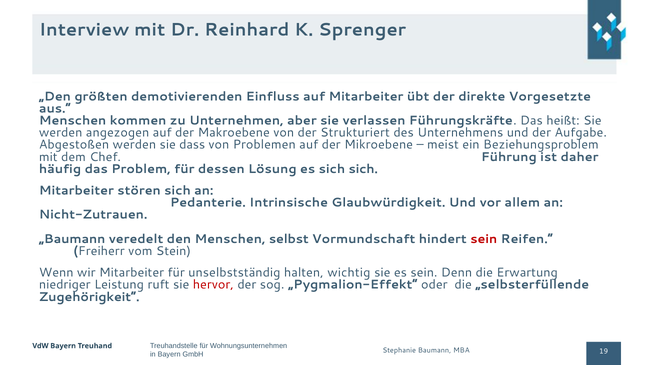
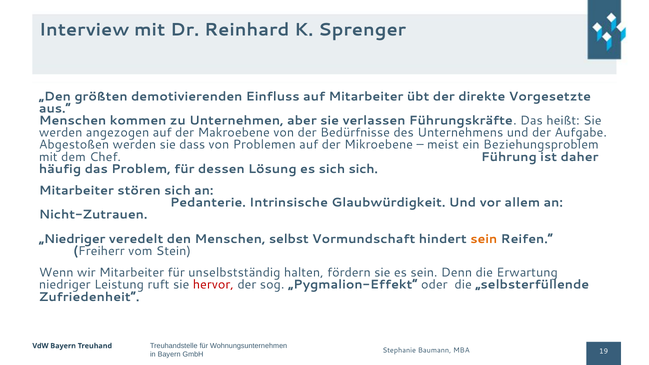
Strukturiert: Strukturiert -> Bedürfnisse
„Baumann: „Baumann -> „Niedriger
sein at (484, 239) colour: red -> orange
wichtig: wichtig -> fördern
Zugehörigkeit“: Zugehörigkeit“ -> Zufriedenheit“
